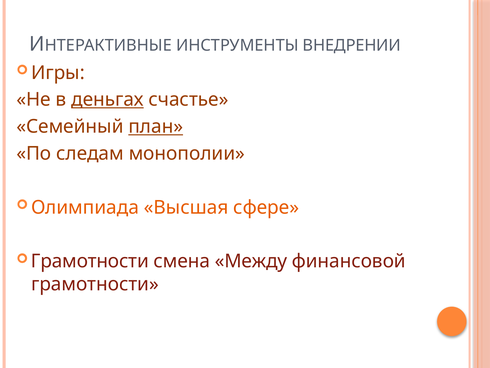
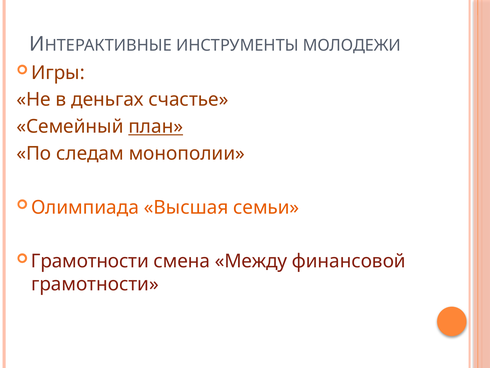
ВНЕДРЕНИИ: ВНЕДРЕНИИ -> МОЛОДЕЖИ
деньгах underline: present -> none
сфере: сфере -> семьи
